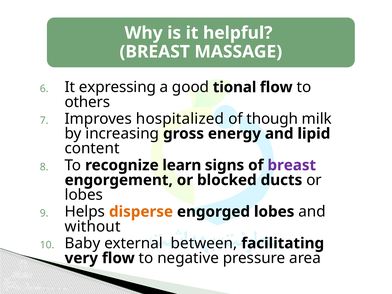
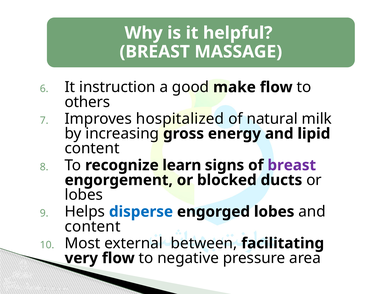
expressing: expressing -> instruction
tional: tional -> make
though: though -> natural
disperse colour: orange -> blue
without at (93, 227): without -> content
Baby: Baby -> Most
